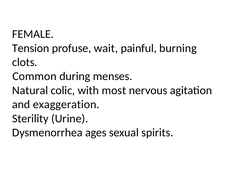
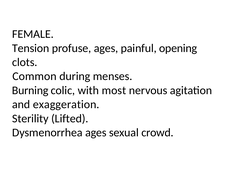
profuse wait: wait -> ages
burning: burning -> opening
Natural: Natural -> Burning
Urine: Urine -> Lifted
spirits: spirits -> crowd
